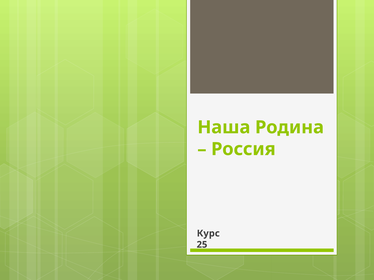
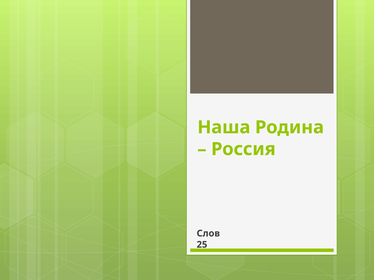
Курс: Курс -> Слов
